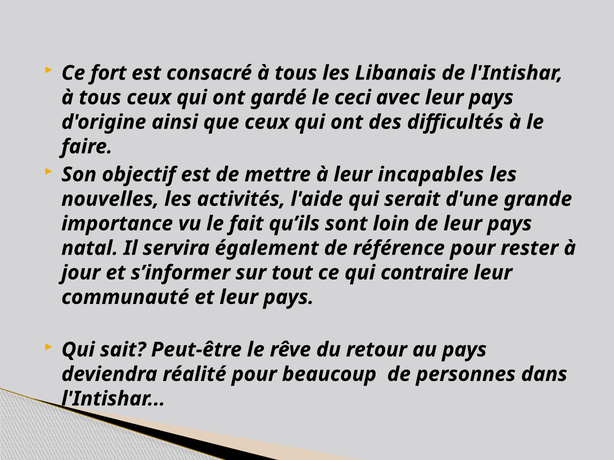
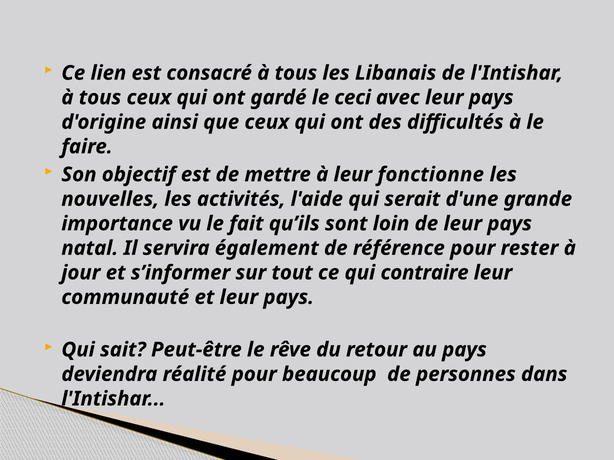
fort: fort -> lien
incapables: incapables -> fonctionne
